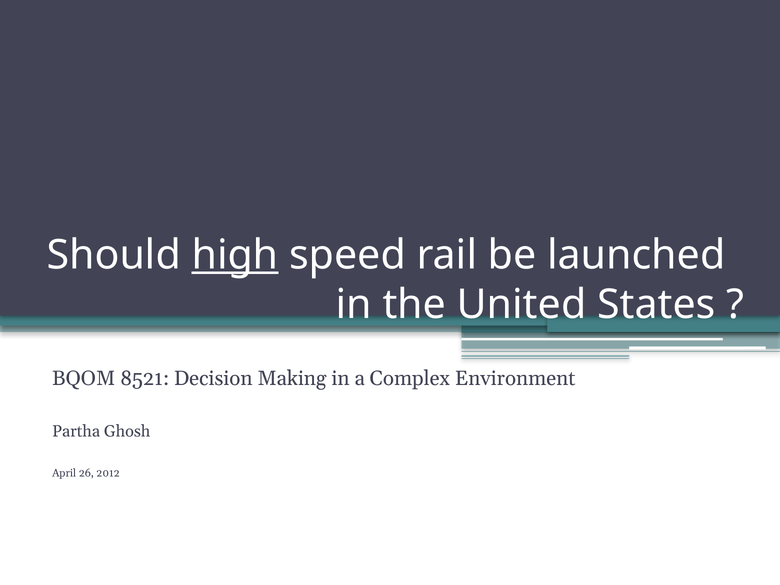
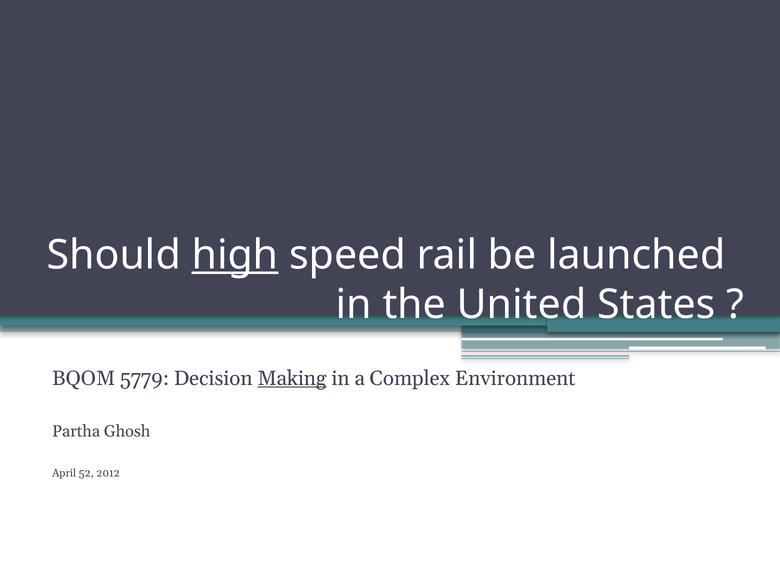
8521: 8521 -> 5779
Making underline: none -> present
26: 26 -> 52
